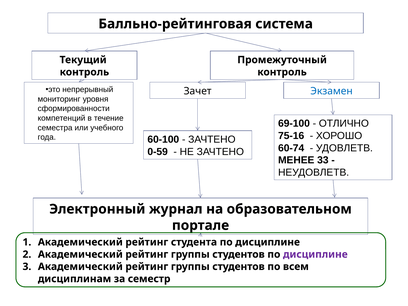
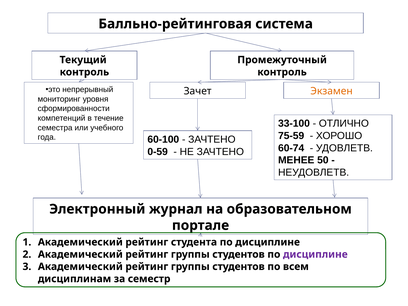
Экзамен colour: blue -> orange
69-100: 69-100 -> 33-100
75-16: 75-16 -> 75-59
33: 33 -> 50
